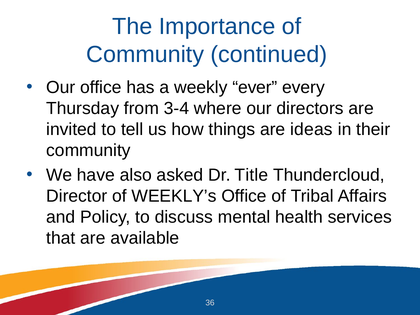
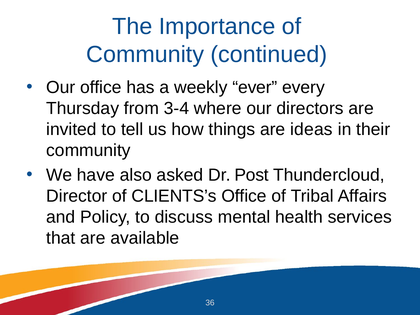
Title: Title -> Post
WEEKLY’s: WEEKLY’s -> CLIENTS’s
